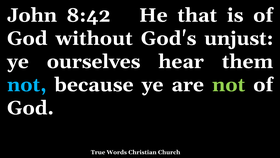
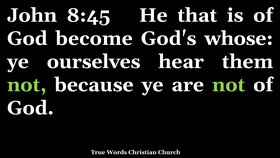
8:42: 8:42 -> 8:45
without: without -> become
unjust: unjust -> whose
not at (27, 85) colour: light blue -> light green
